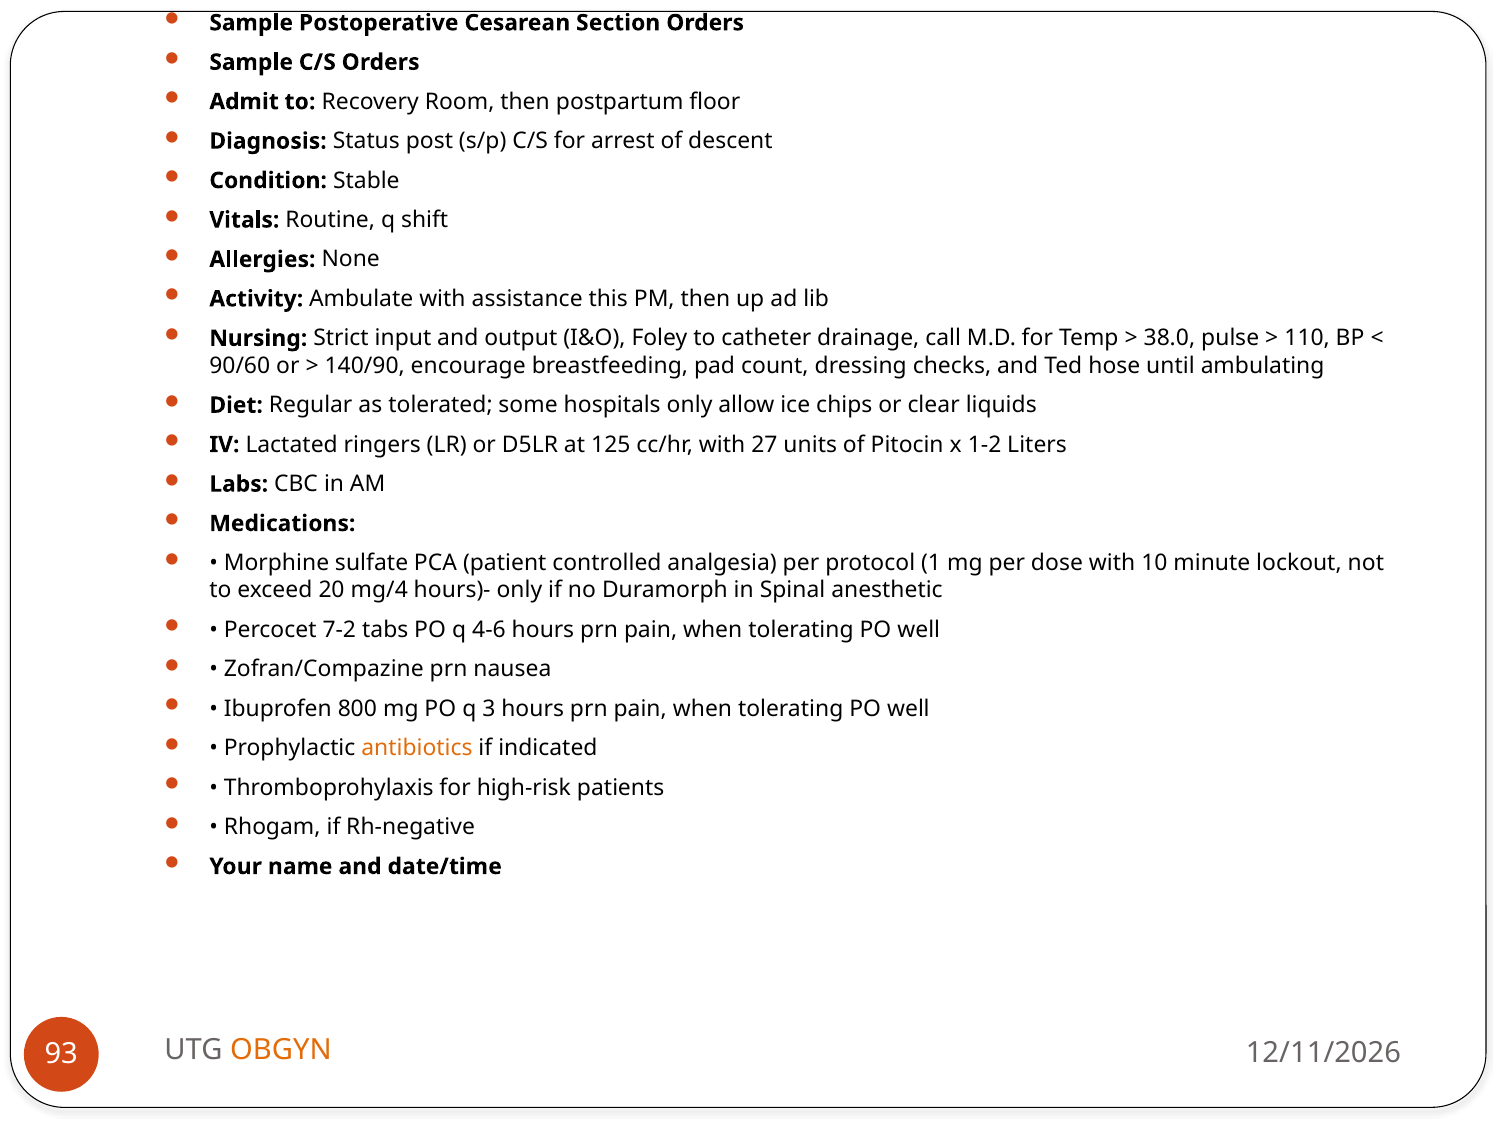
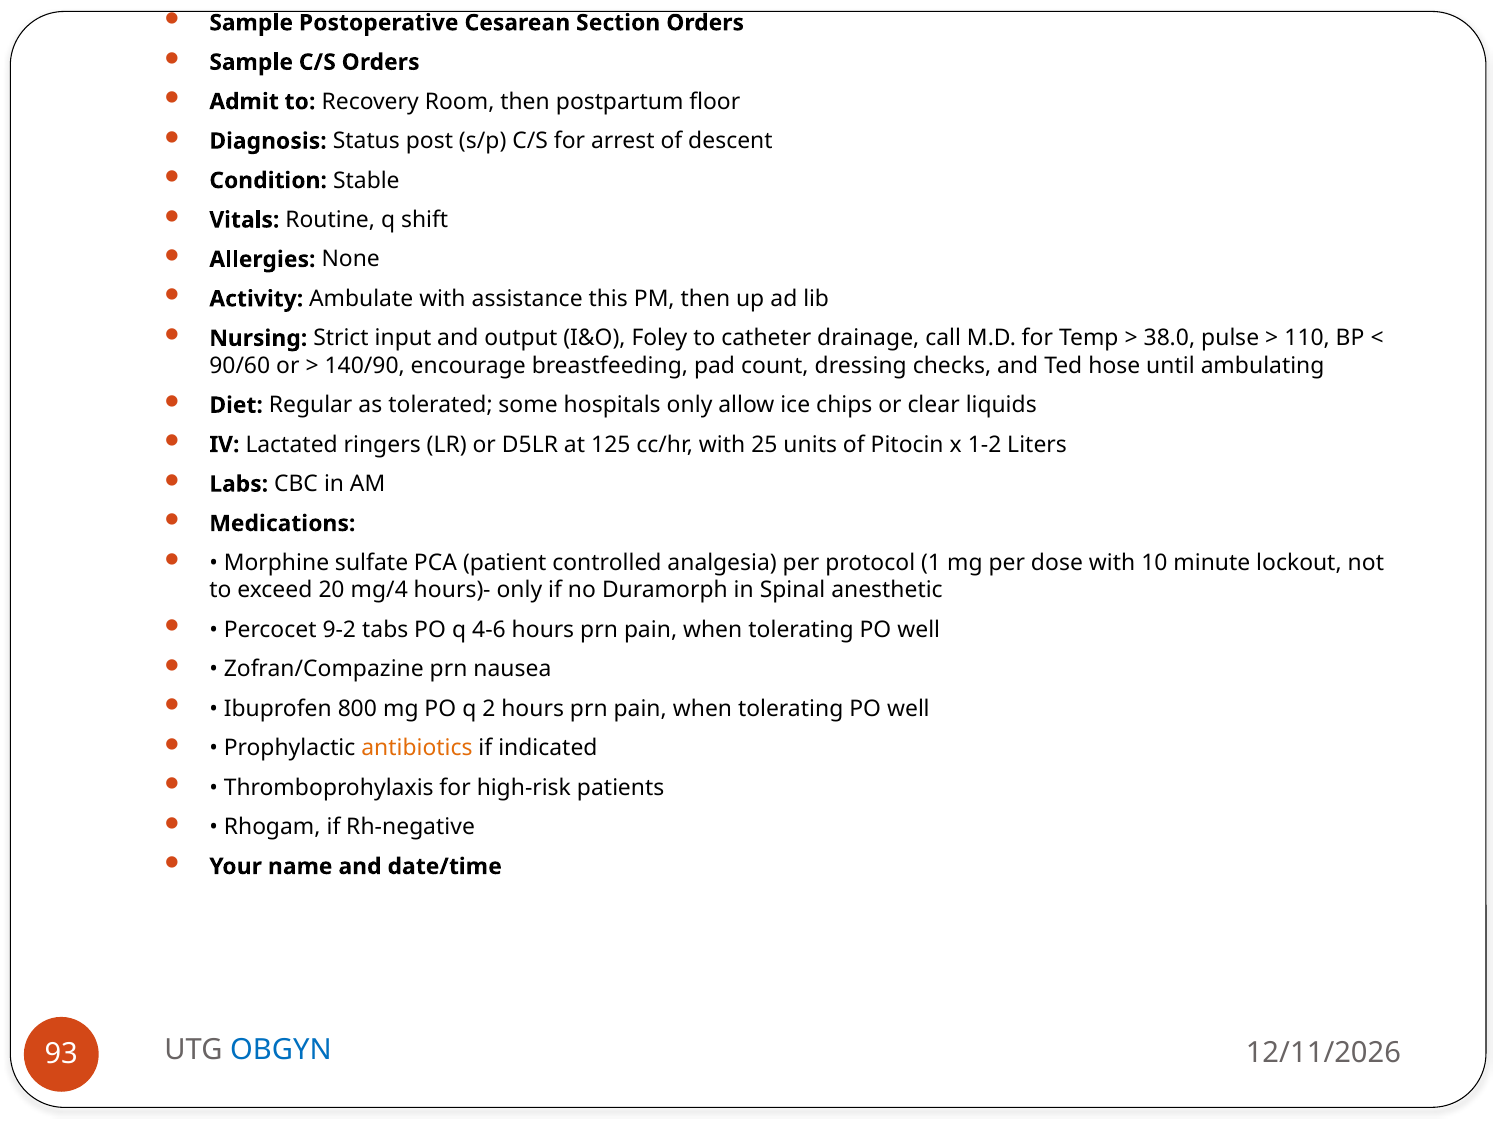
27: 27 -> 25
7-2: 7-2 -> 9-2
3: 3 -> 2
OBGYN colour: orange -> blue
